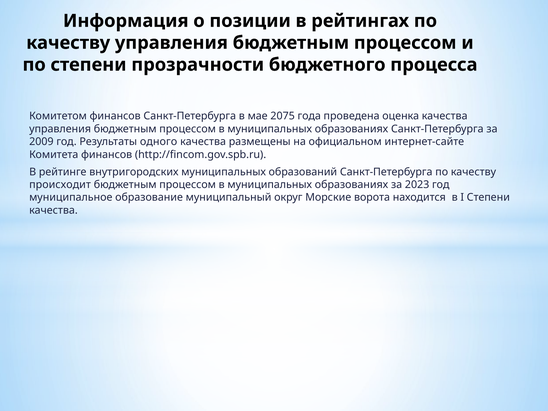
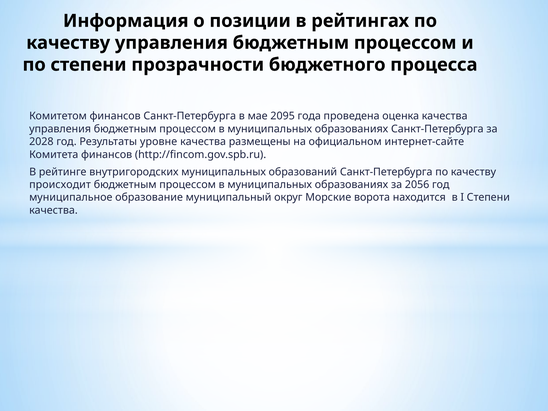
2075: 2075 -> 2095
2009: 2009 -> 2028
одного: одного -> уровне
2023: 2023 -> 2056
